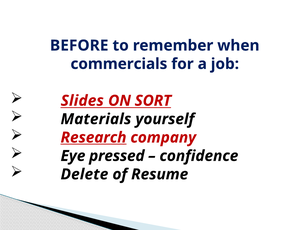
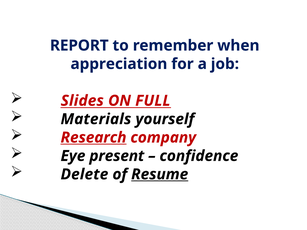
BEFORE: BEFORE -> REPORT
commercials: commercials -> appreciation
SORT: SORT -> FULL
pressed: pressed -> present
Resume underline: none -> present
